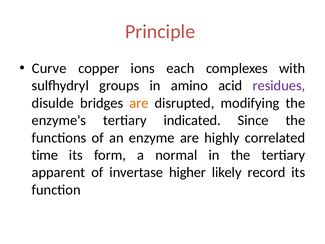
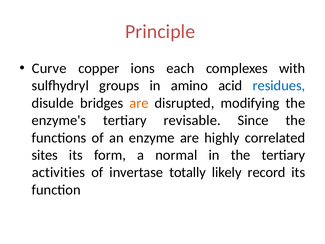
residues colour: purple -> blue
indicated: indicated -> revisable
time: time -> sites
apparent: apparent -> activities
higher: higher -> totally
